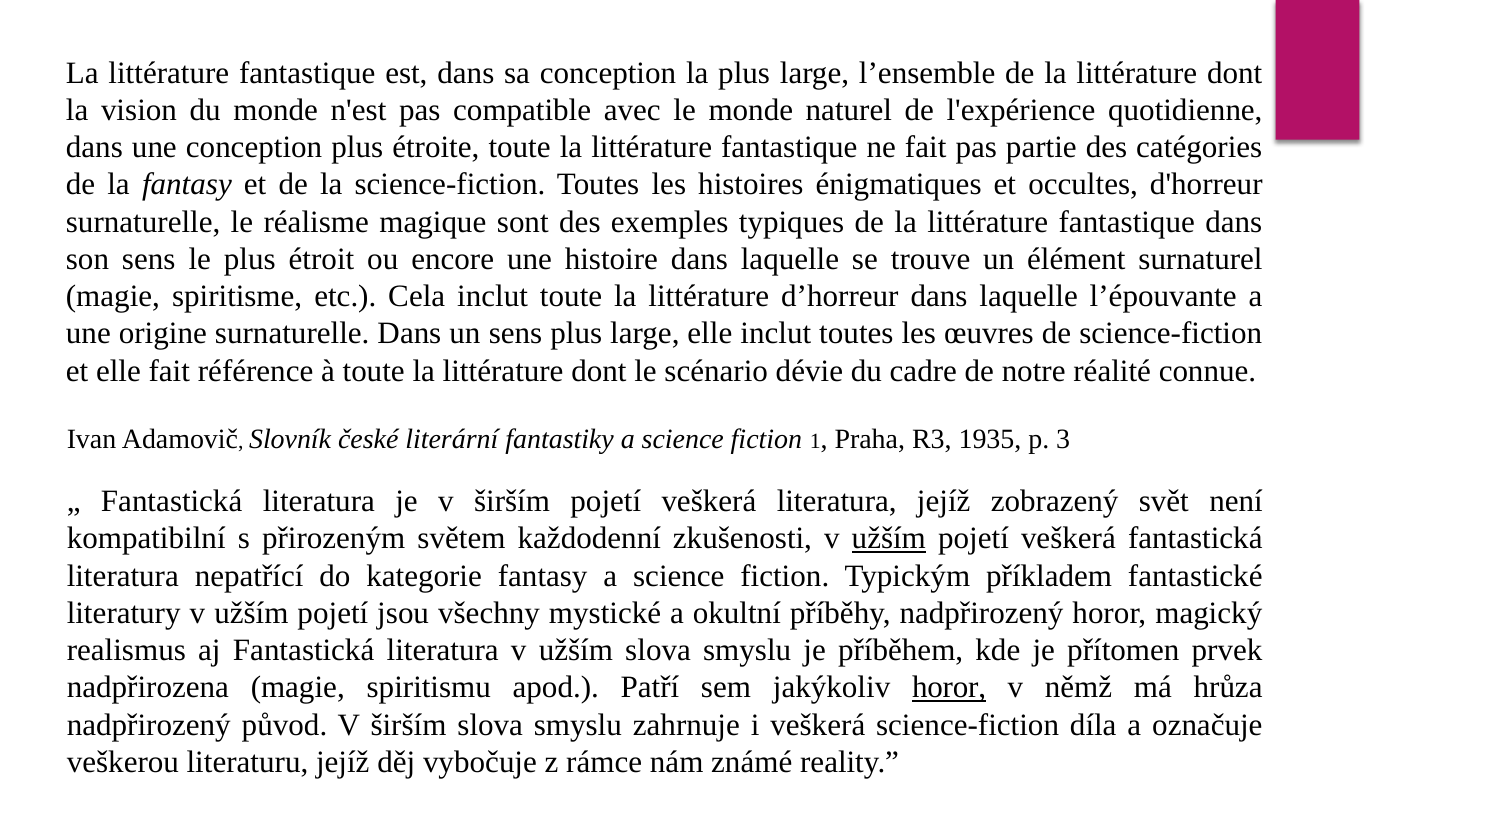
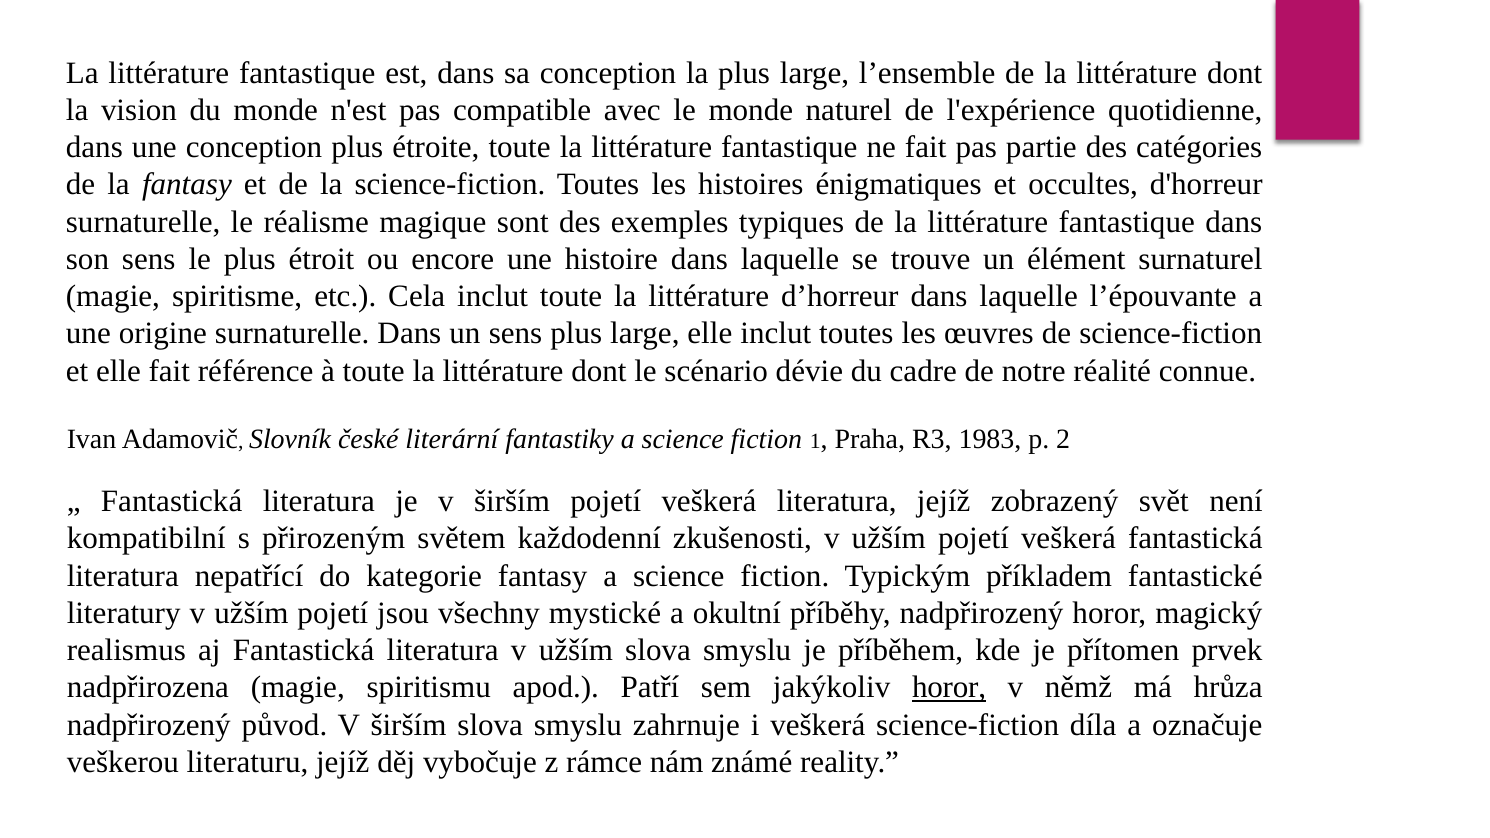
1935: 1935 -> 1983
3: 3 -> 2
užším at (889, 539) underline: present -> none
